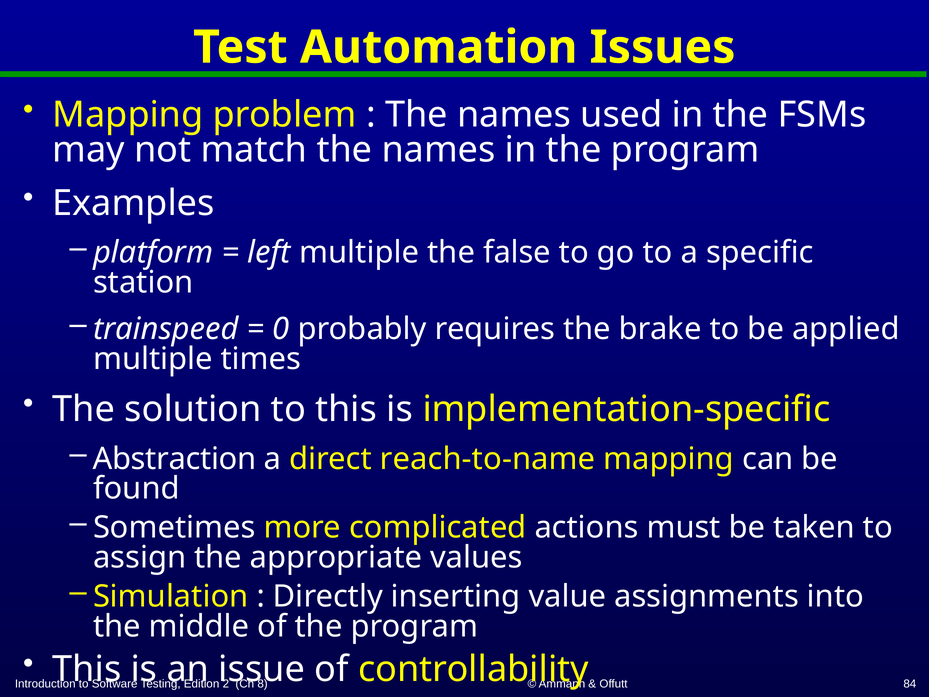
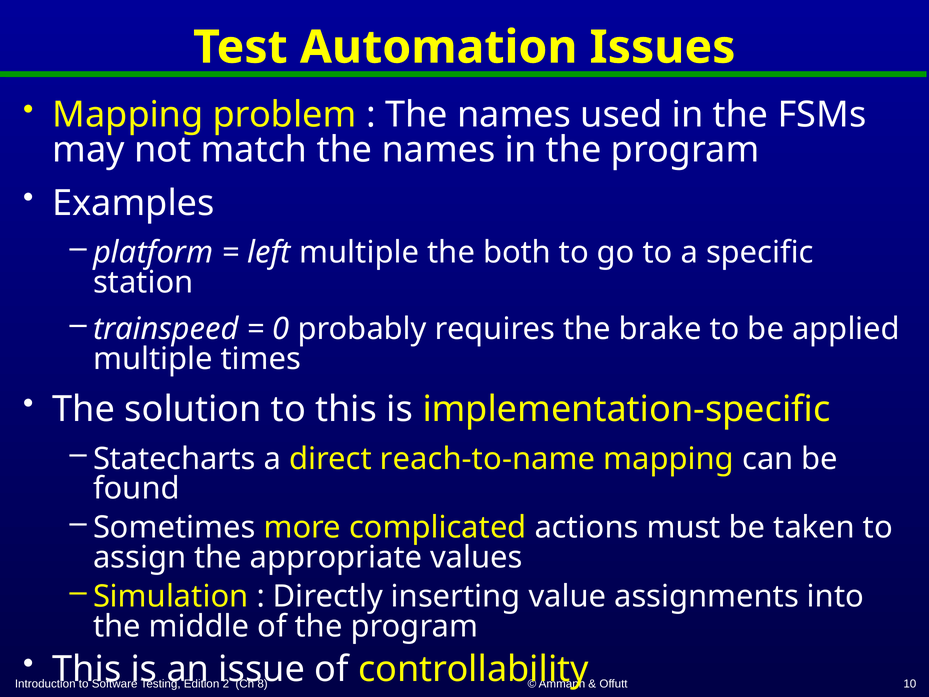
false: false -> both
Abstraction: Abstraction -> Statecharts
84: 84 -> 10
